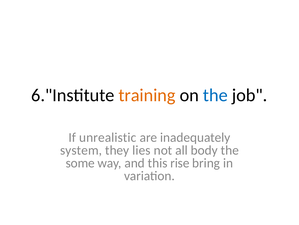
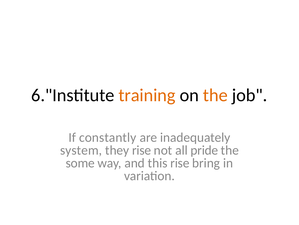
the at (215, 95) colour: blue -> orange
unrealistic: unrealistic -> constantly
they lies: lies -> rise
body: body -> pride
